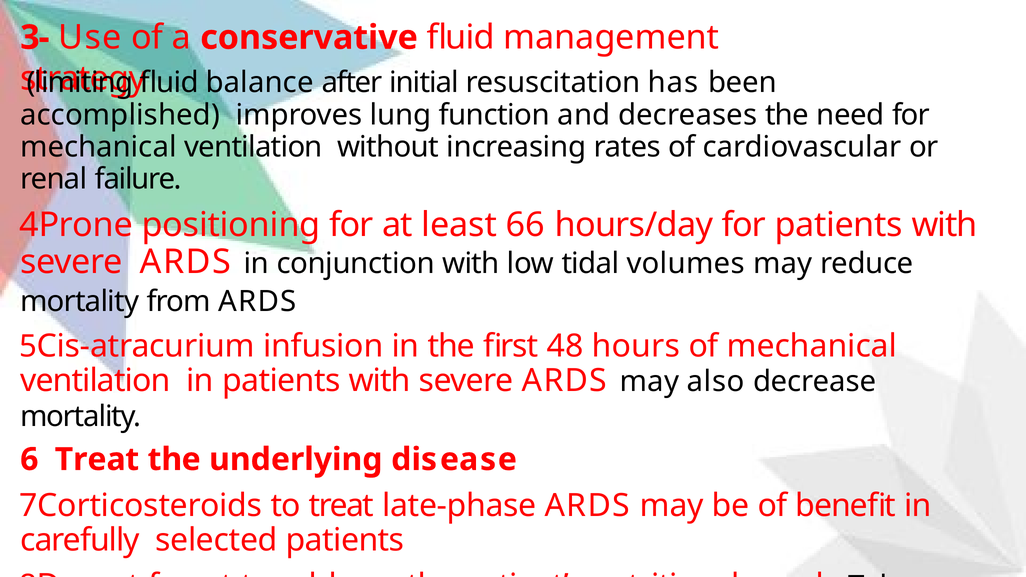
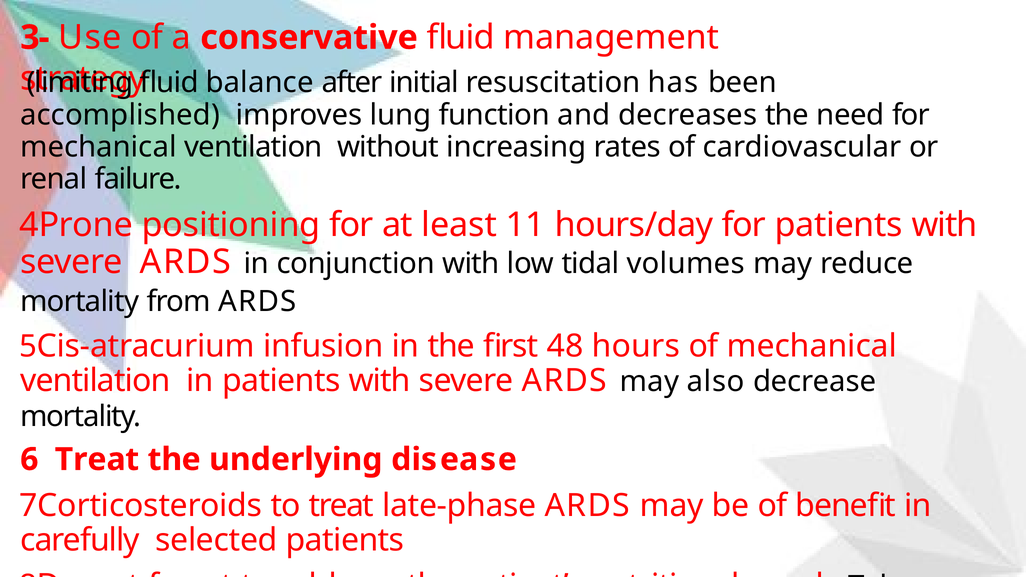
66: 66 -> 11
